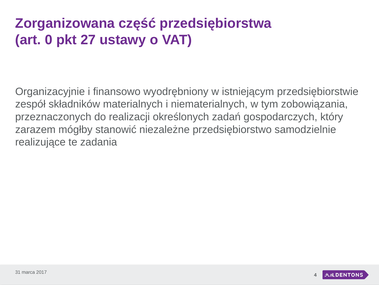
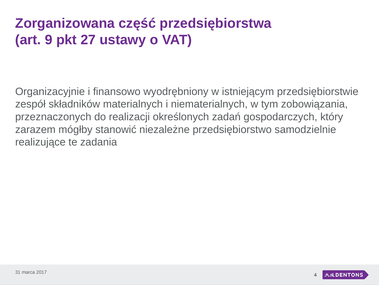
0: 0 -> 9
